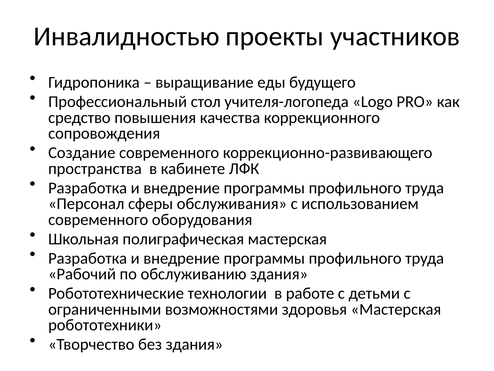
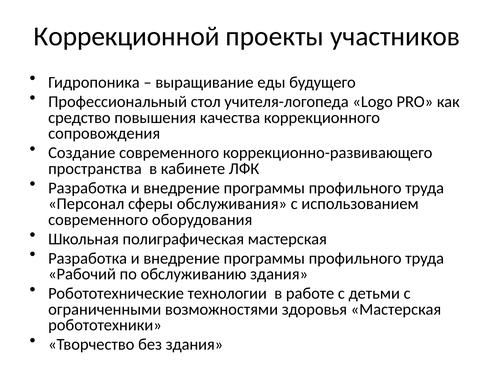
Инвалидностью: Инвалидностью -> Коррекционной
